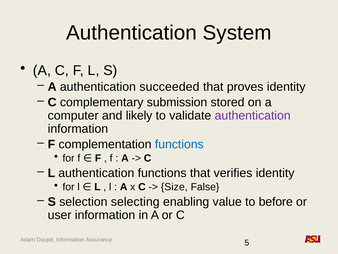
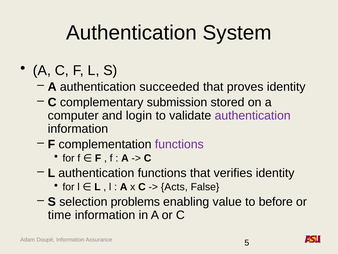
likely: likely -> login
functions at (179, 144) colour: blue -> purple
Size: Size -> Acts
selecting: selecting -> problems
user: user -> time
